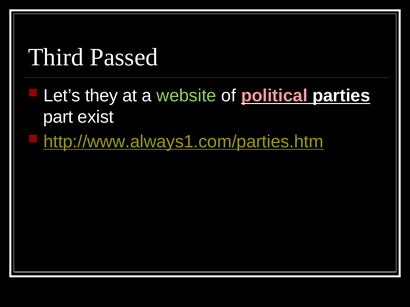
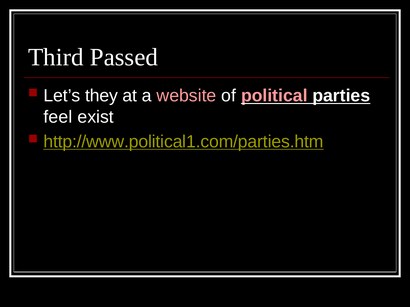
website colour: light green -> pink
part: part -> feel
http://www.always1.com/parties.htm: http://www.always1.com/parties.htm -> http://www.political1.com/parties.htm
